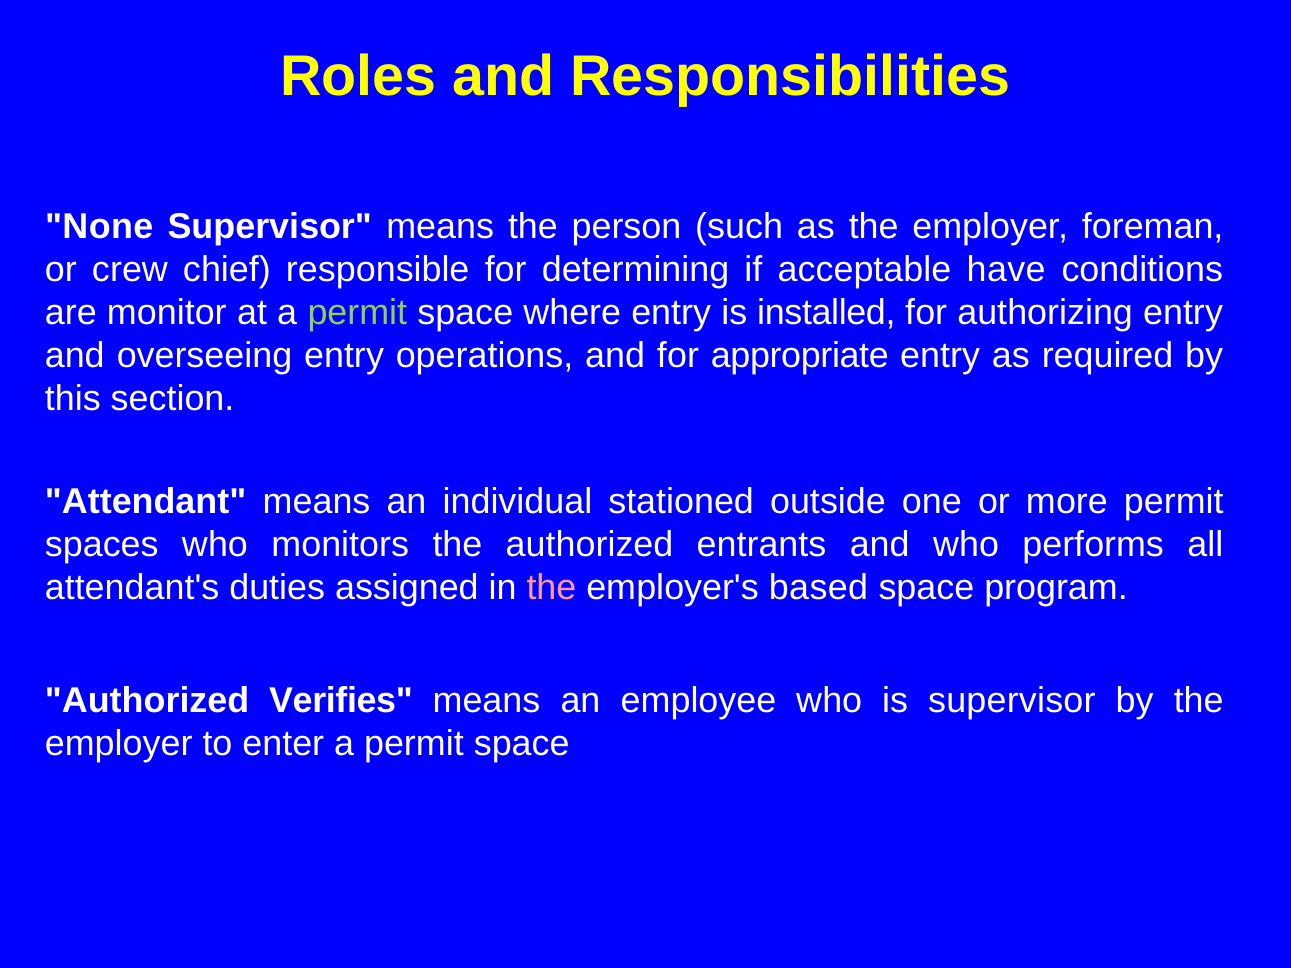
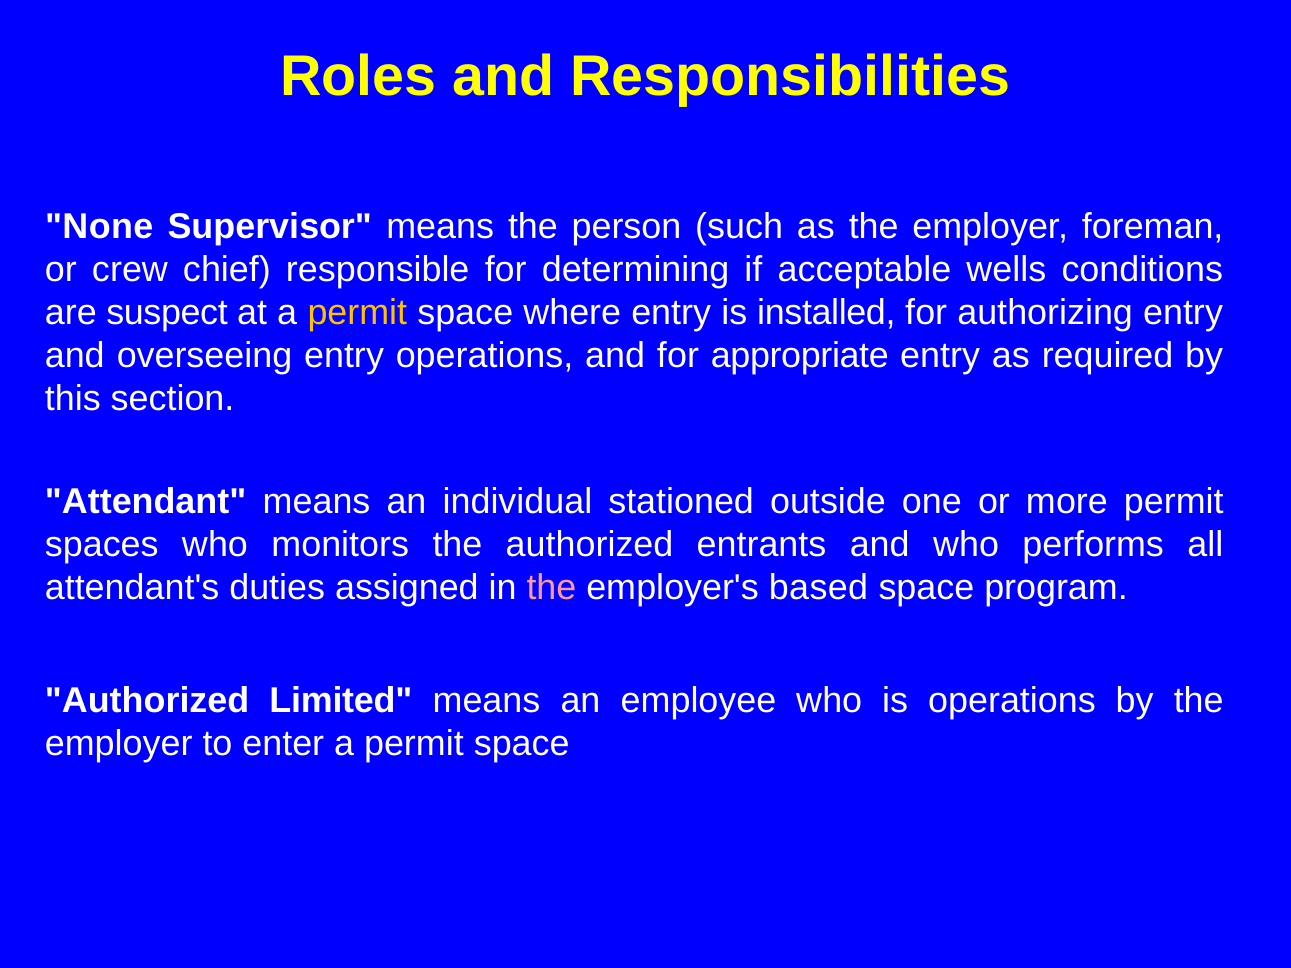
have: have -> wells
monitor: monitor -> suspect
permit at (357, 312) colour: light green -> yellow
Verifies: Verifies -> Limited
is supervisor: supervisor -> operations
